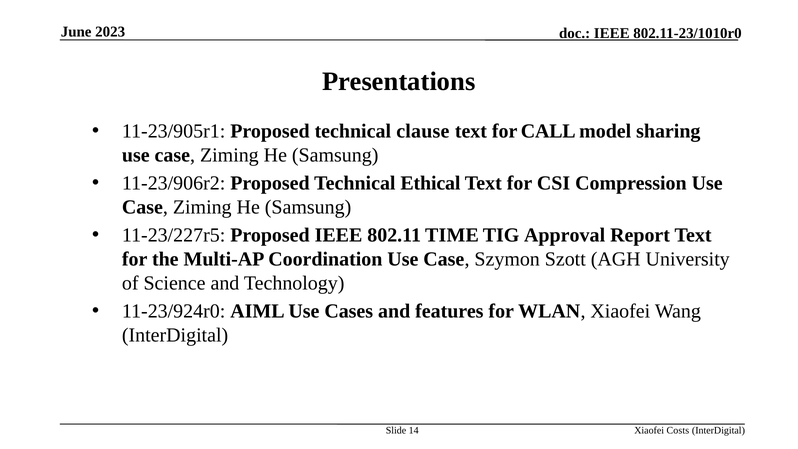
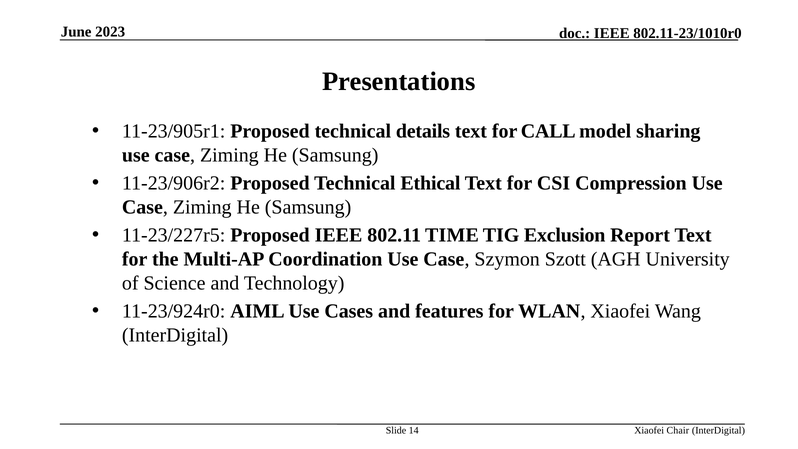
clause: clause -> details
Approval: Approval -> Exclusion
Costs: Costs -> Chair
